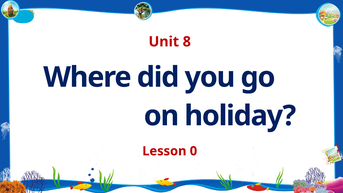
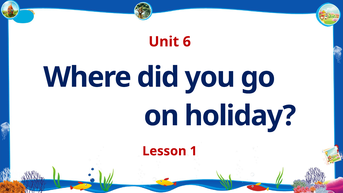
8: 8 -> 6
0: 0 -> 1
